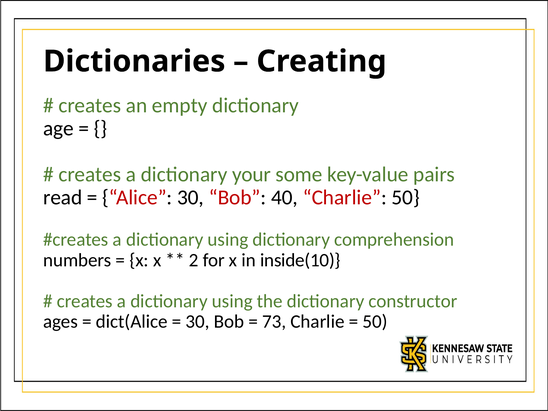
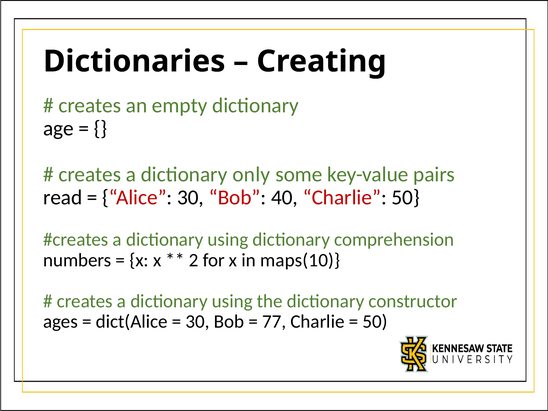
your: your -> only
inside(10: inside(10 -> maps(10
73: 73 -> 77
